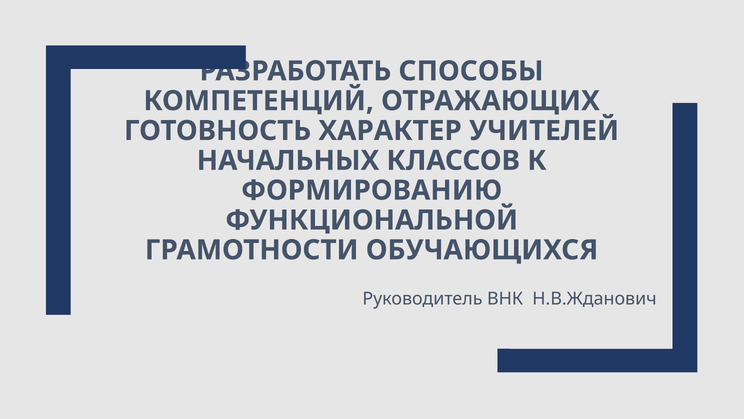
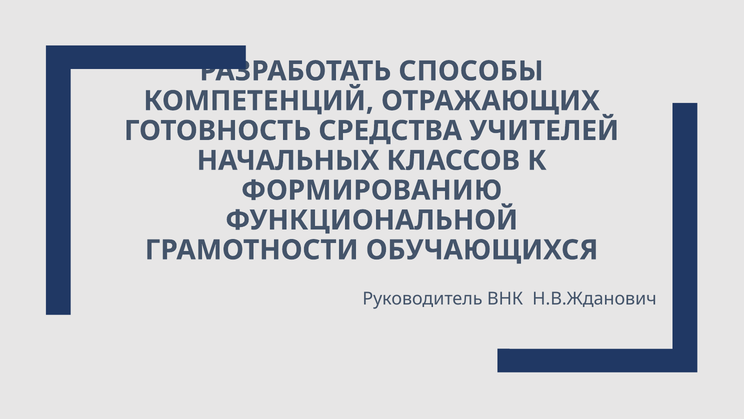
ХАРАКТЕР: ХАРАКТЕР -> СРЕДСТВА
